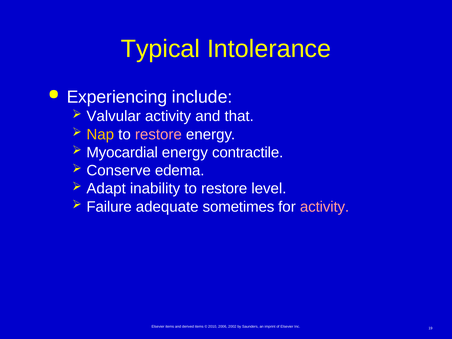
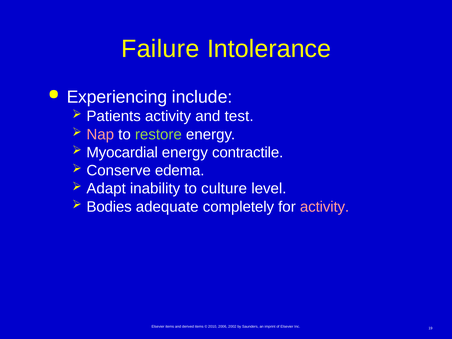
Typical: Typical -> Failure
Valvular: Valvular -> Patients
that: that -> test
Nap colour: yellow -> pink
restore at (158, 134) colour: pink -> light green
restore at (224, 189): restore -> culture
Failure: Failure -> Bodies
sometimes: sometimes -> completely
